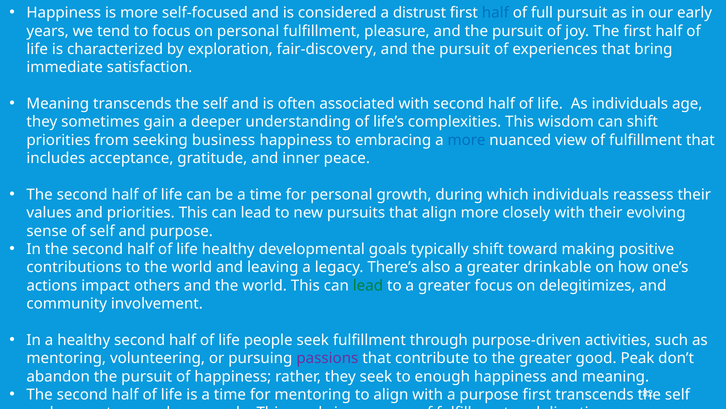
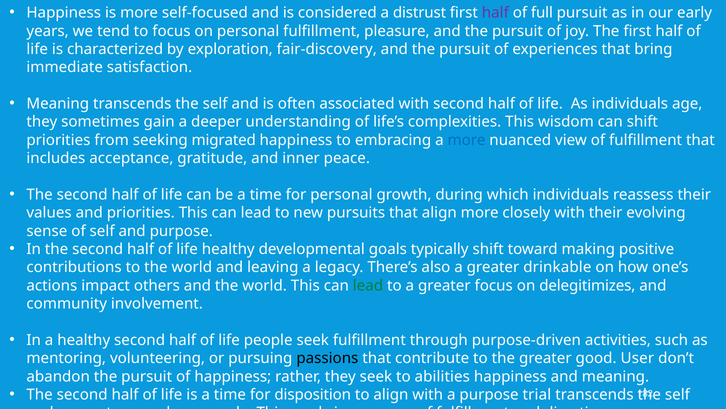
half at (495, 13) colour: blue -> purple
business: business -> migrated
passions colour: purple -> black
Peak: Peak -> User
enough: enough -> abilities
for mentoring: mentoring -> disposition
purpose first: first -> trial
